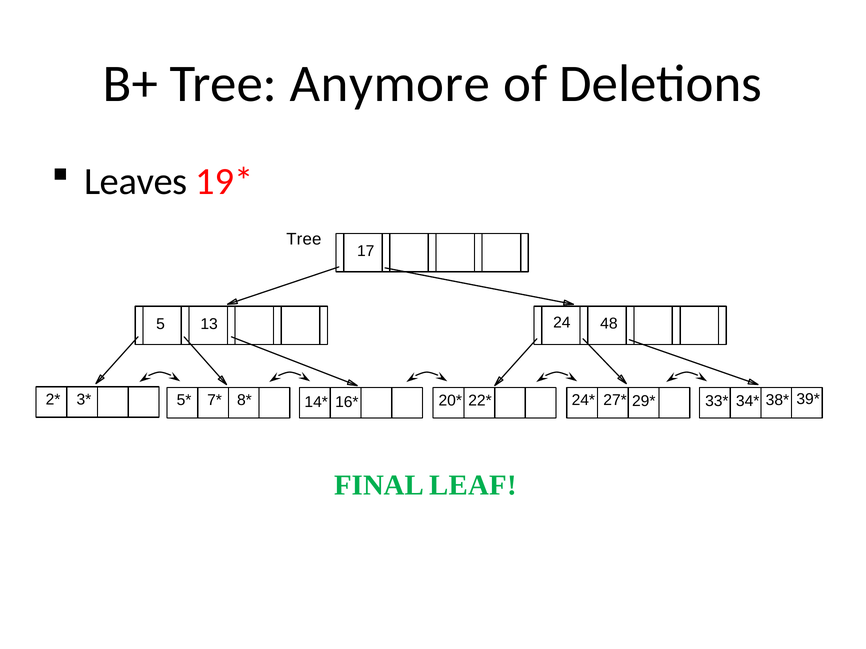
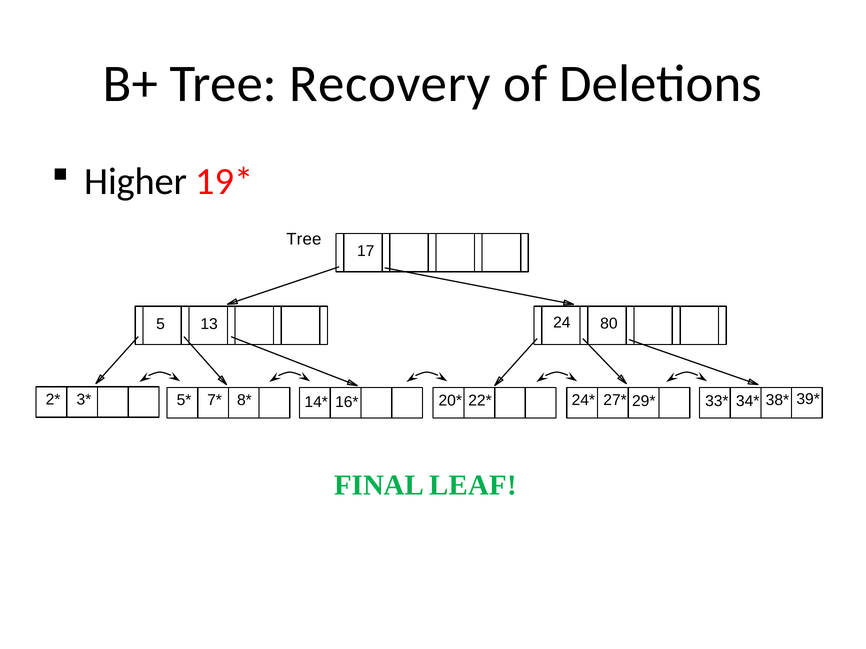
Anymore: Anymore -> Recovery
Leaves: Leaves -> Higher
48: 48 -> 80
